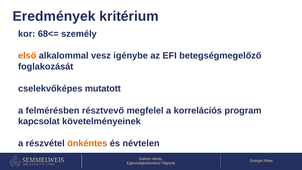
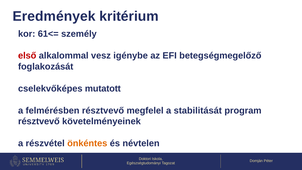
68<=: 68<= -> 61<=
első colour: orange -> red
korrelációs: korrelációs -> stabilitását
kapcsolat at (39, 121): kapcsolat -> résztvevő
